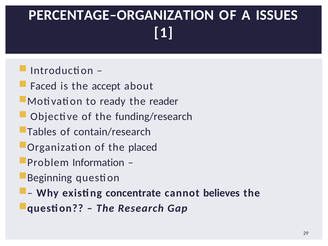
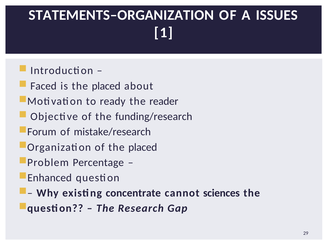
PERCENTAGE–ORGANIZATION: PERCENTAGE–ORGANIZATION -> STATEMENTS–ORGANIZATION
is the accept: accept -> placed
Tables: Tables -> Forum
contain/research: contain/research -> mistake/research
Information: Information -> Percentage
Beginning: Beginning -> Enhanced
believes: believes -> sciences
